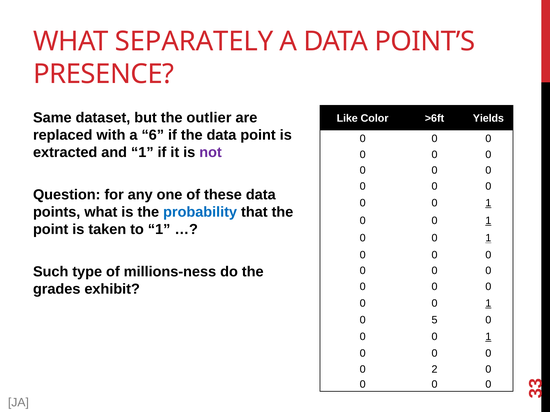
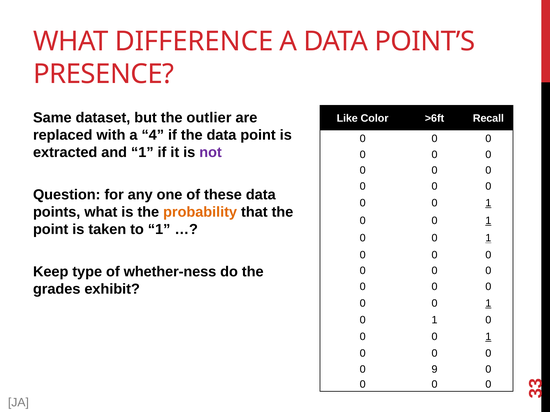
SEPARATELY: SEPARATELY -> DIFFERENCE
Yields: Yields -> Recall
6: 6 -> 4
probability colour: blue -> orange
Such: Such -> Keep
millions-ness: millions-ness -> whether-ness
5 at (435, 320): 5 -> 1
2: 2 -> 9
